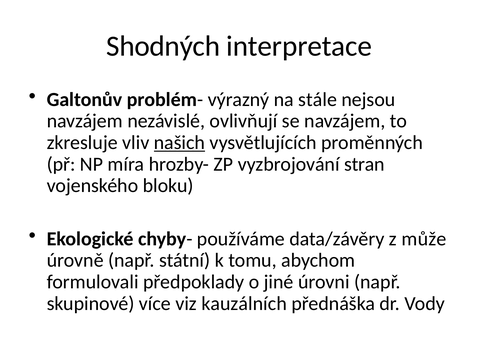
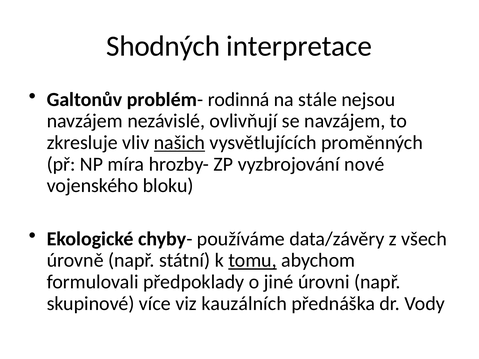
výrazný: výrazný -> rodinná
stran: stran -> nové
může: může -> všech
tomu underline: none -> present
